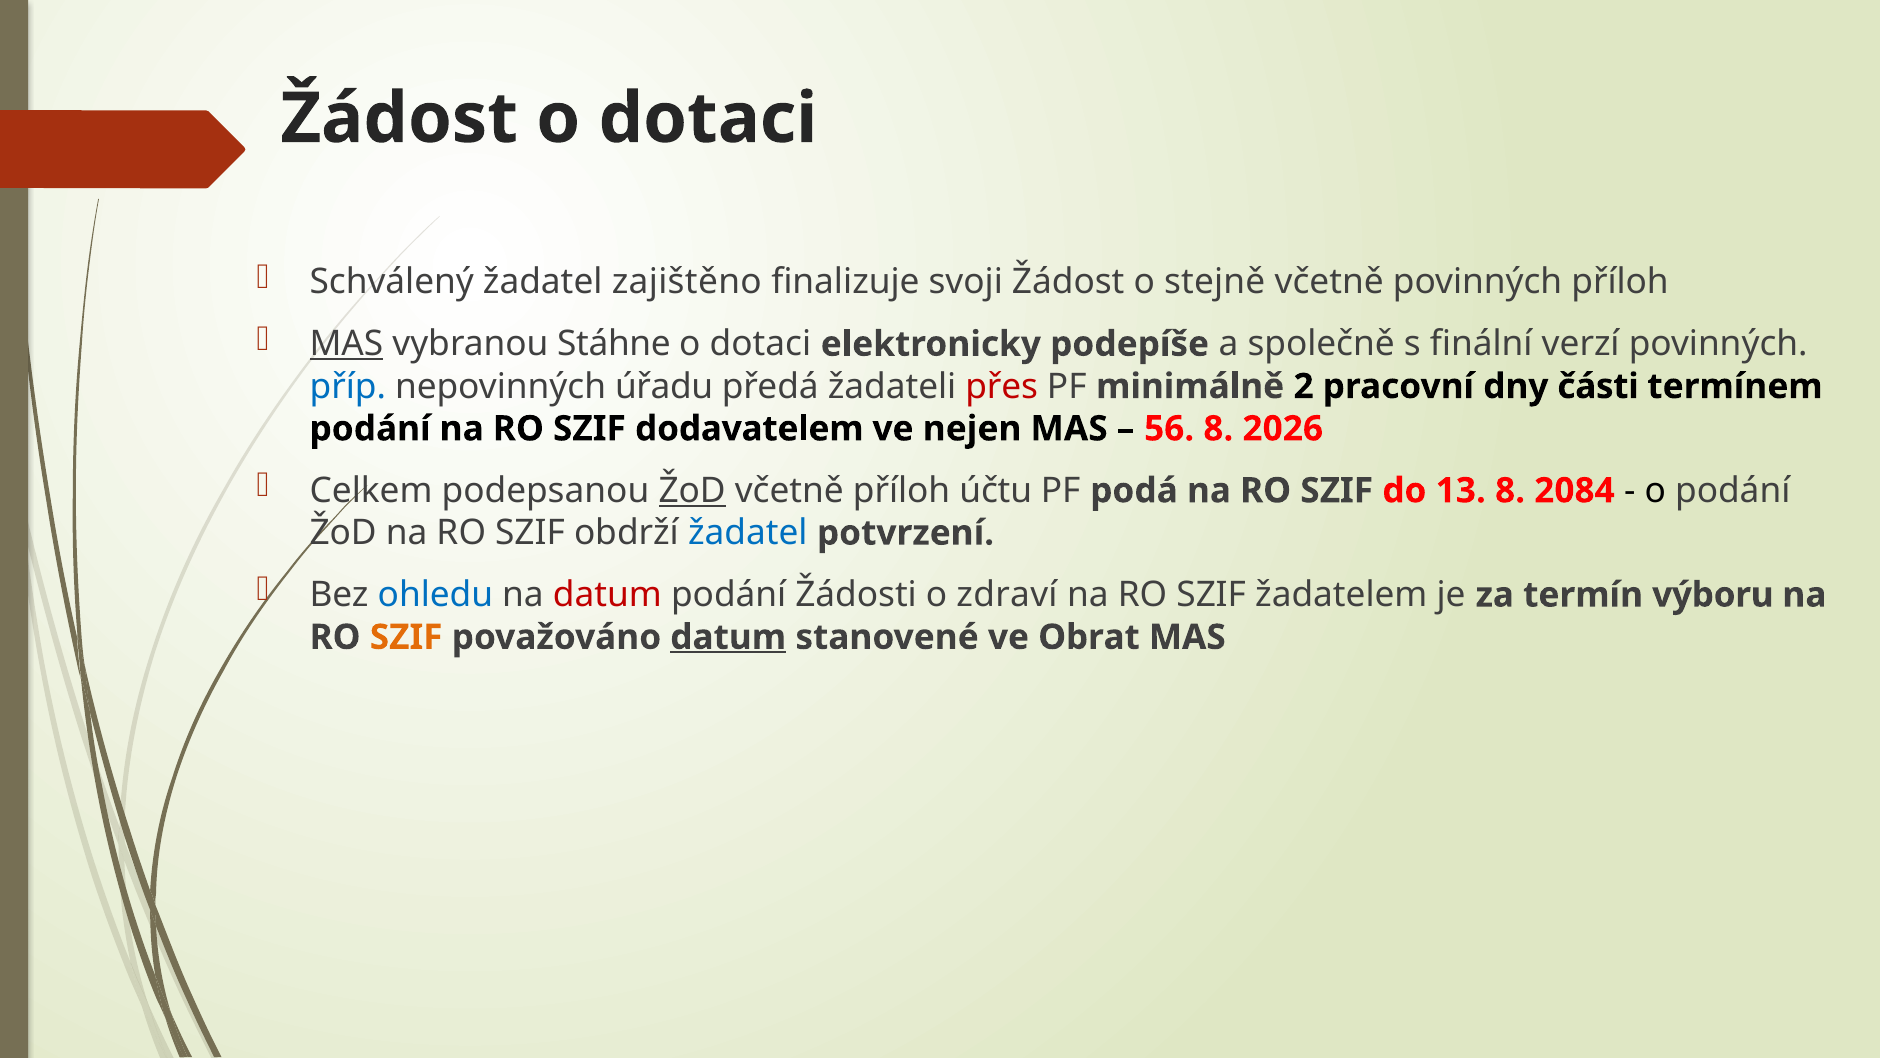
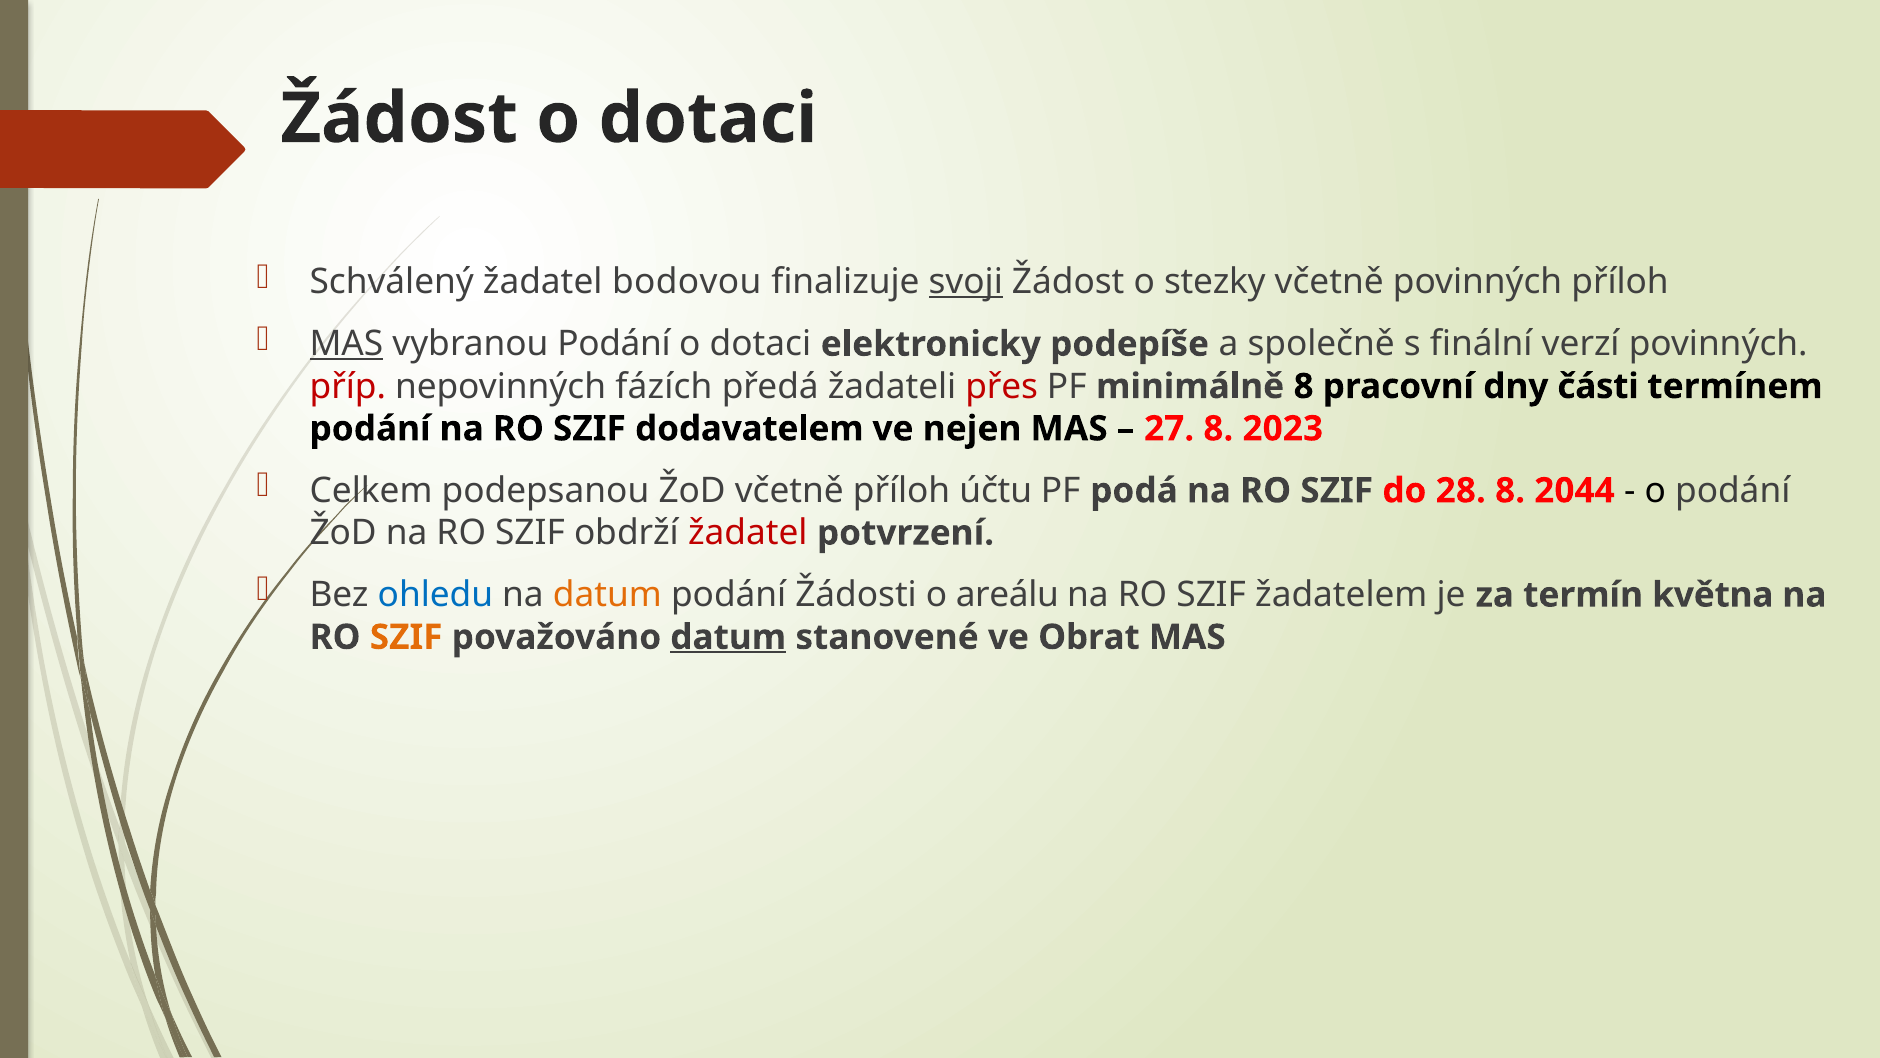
zajištěno: zajištěno -> bodovou
svoji underline: none -> present
stejně: stejně -> stezky
vybranou Stáhne: Stáhne -> Podání
příp colour: blue -> red
úřadu: úřadu -> fázích
minimálně 2: 2 -> 8
56: 56 -> 27
2026: 2026 -> 2023
ŽoD at (692, 490) underline: present -> none
13: 13 -> 28
2084: 2084 -> 2044
žadatel at (748, 533) colour: blue -> red
datum at (607, 595) colour: red -> orange
zdraví: zdraví -> areálu
výboru: výboru -> května
